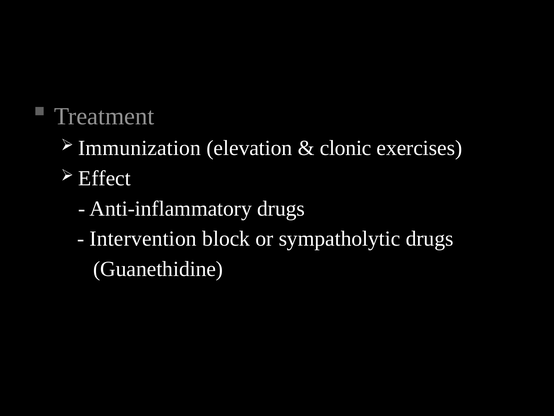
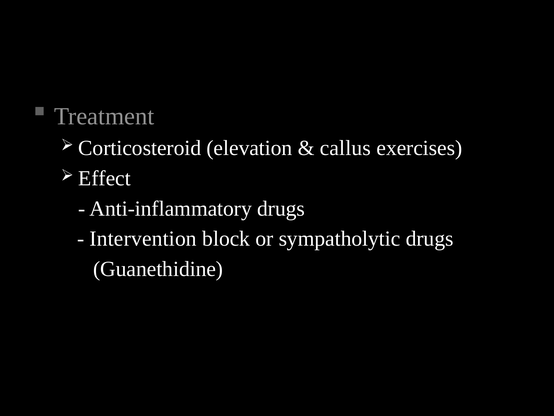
Immunization: Immunization -> Corticosteroid
clonic: clonic -> callus
